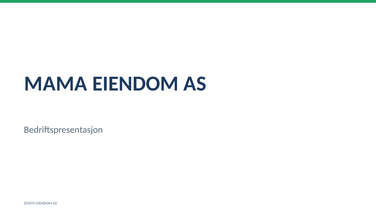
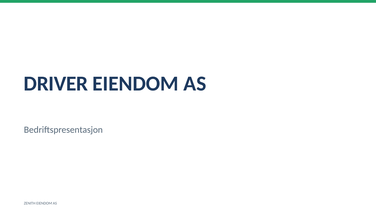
MAMA: MAMA -> DRIVER
